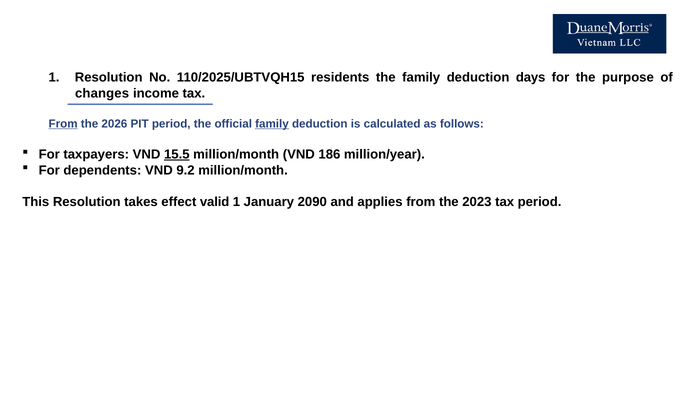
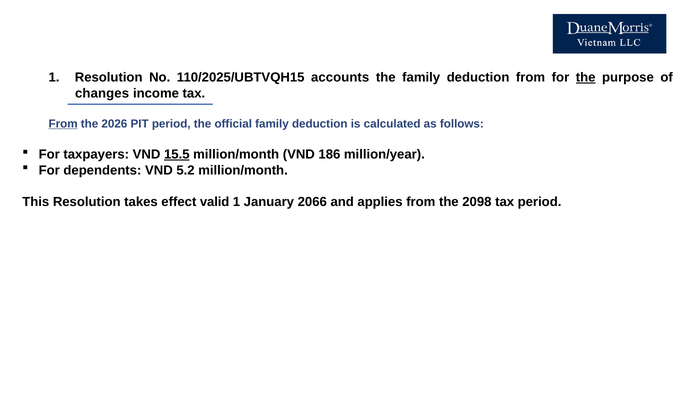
residents: residents -> accounts
deduction days: days -> from
the at (586, 77) underline: none -> present
family at (272, 124) underline: present -> none
9.2: 9.2 -> 5.2
2090: 2090 -> 2066
2023: 2023 -> 2098
